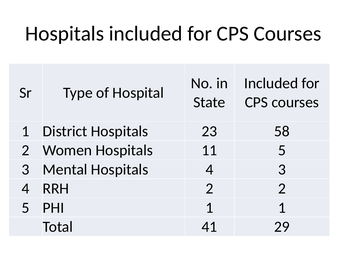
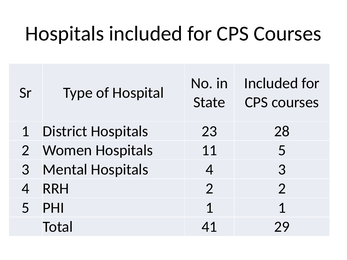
58: 58 -> 28
